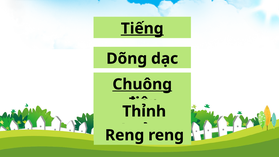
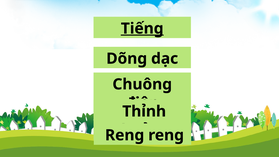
Chuông underline: present -> none
